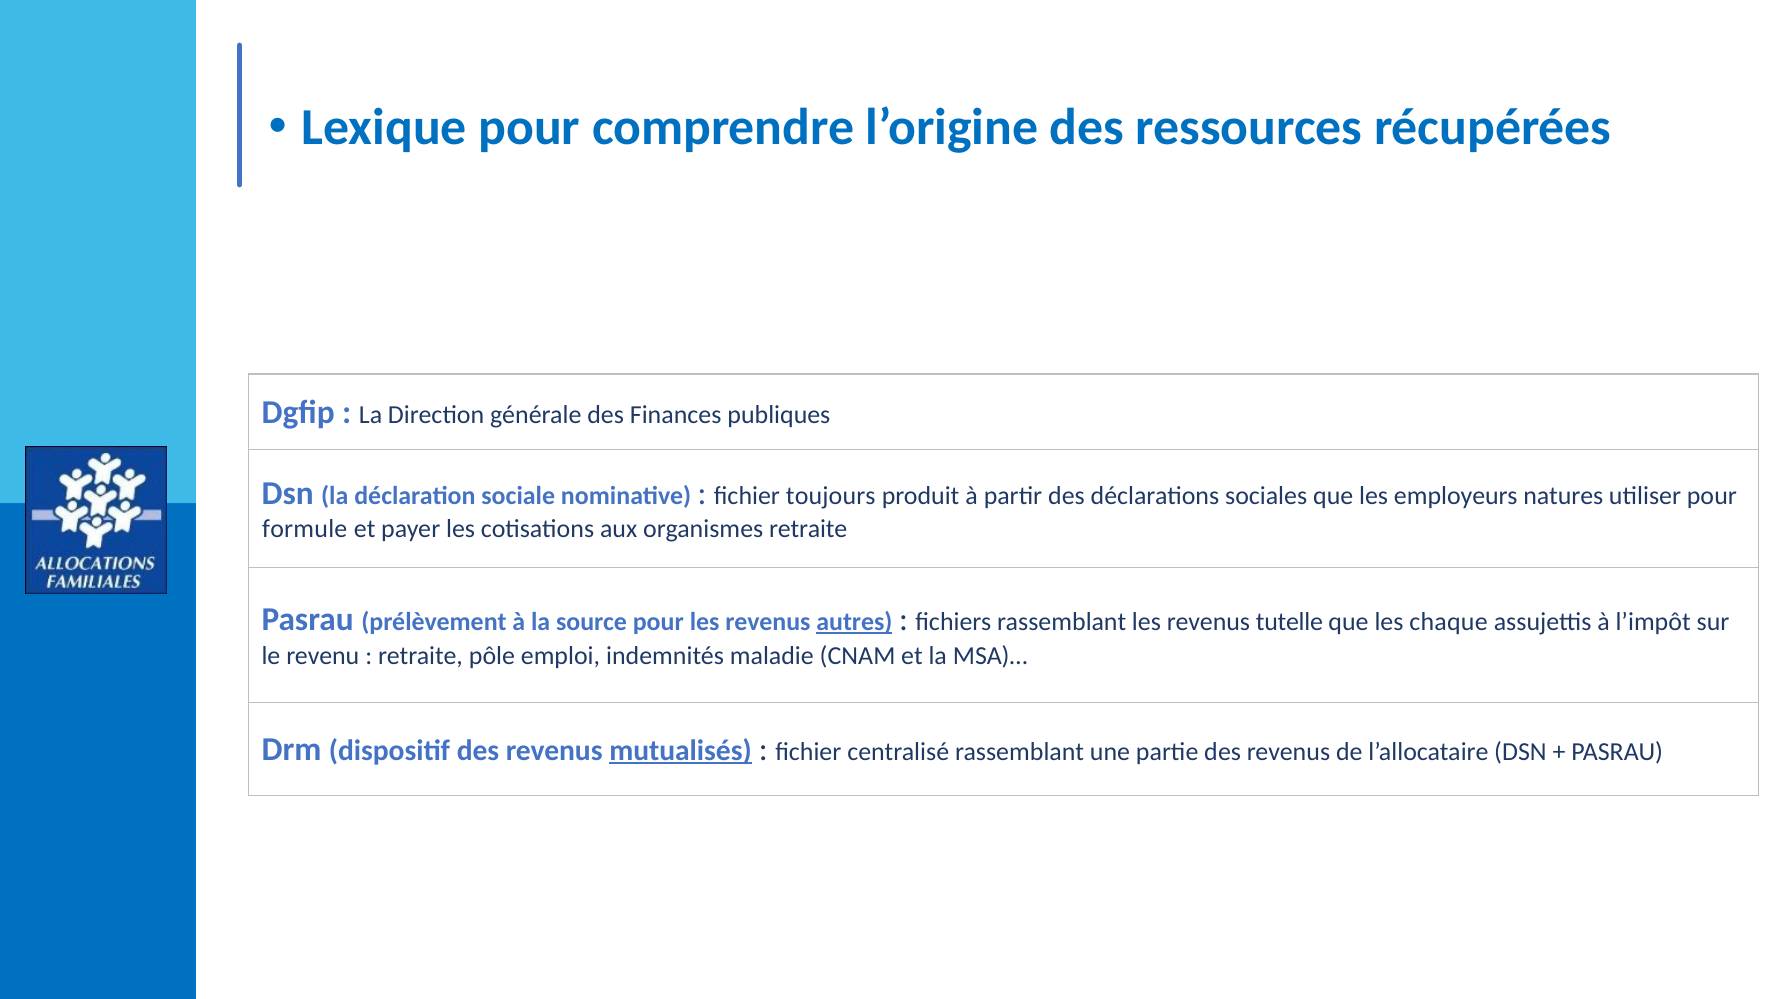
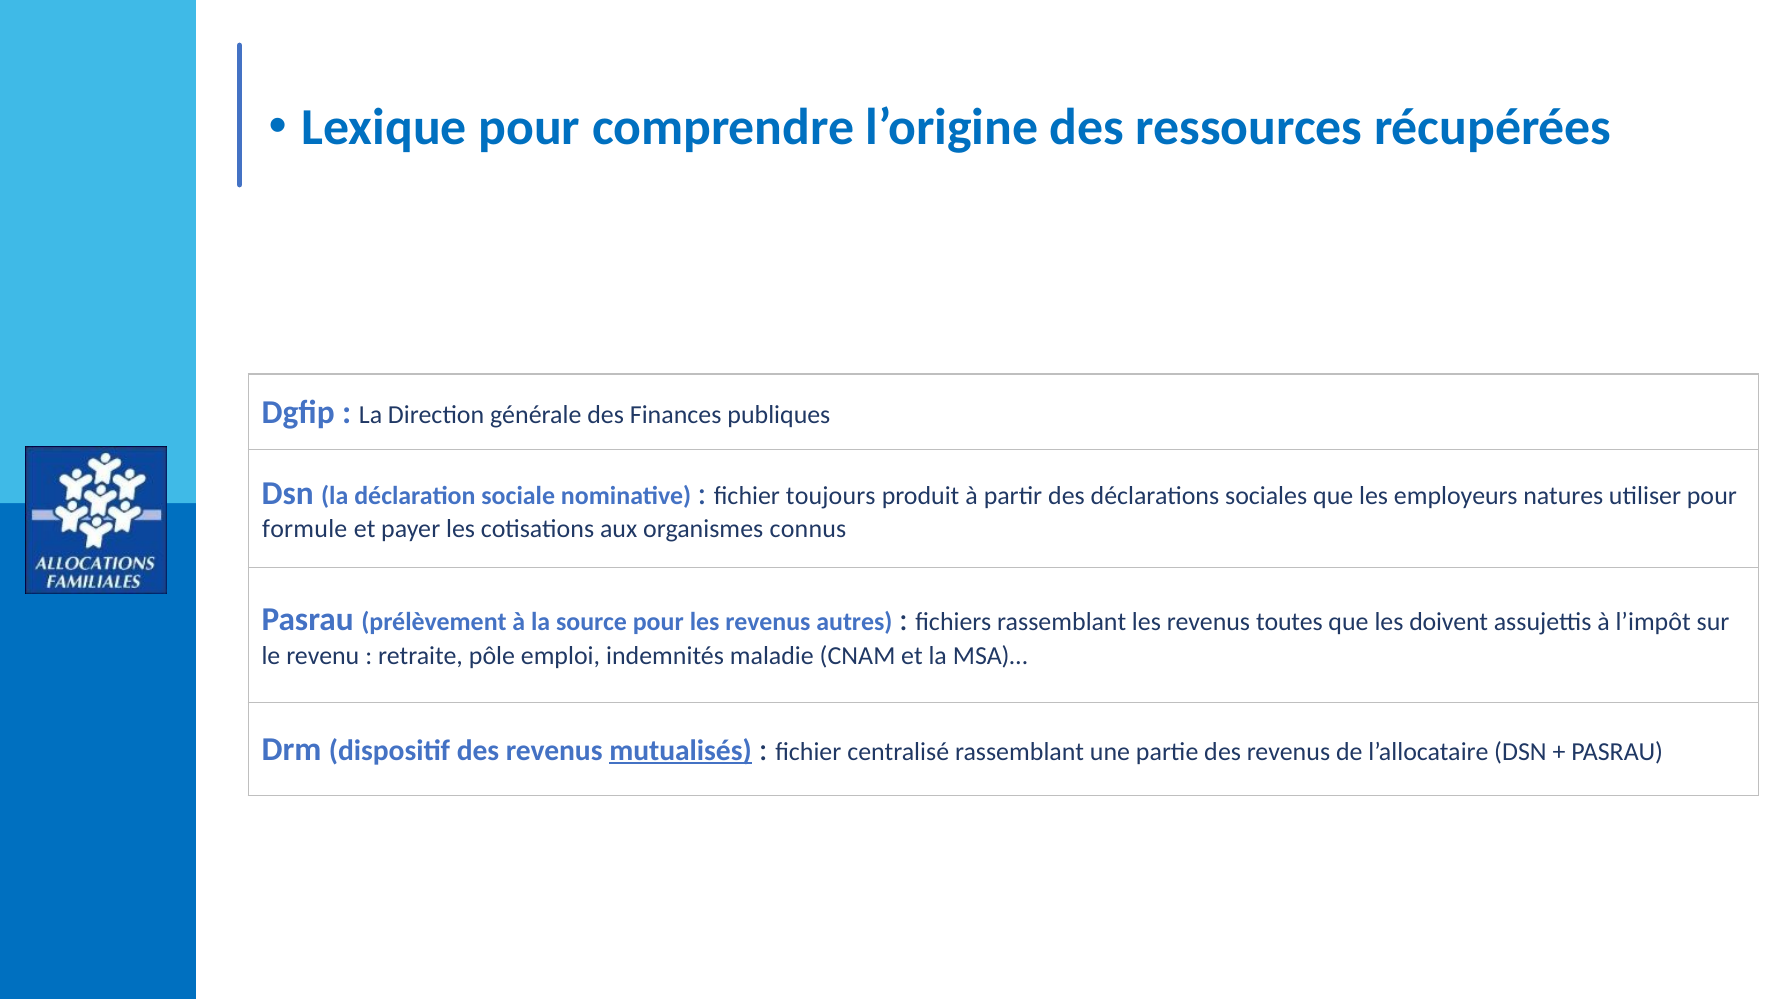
organismes retraite: retraite -> connus
autres underline: present -> none
tutelle: tutelle -> toutes
chaque: chaque -> doivent
